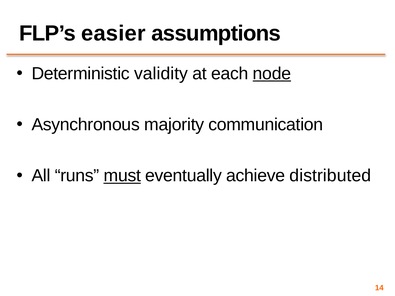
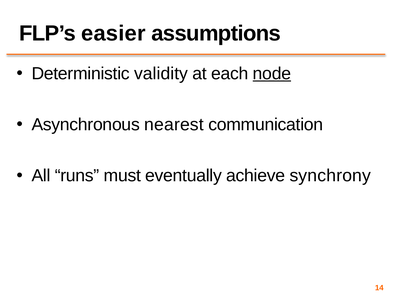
majority: majority -> nearest
must underline: present -> none
distributed: distributed -> synchrony
